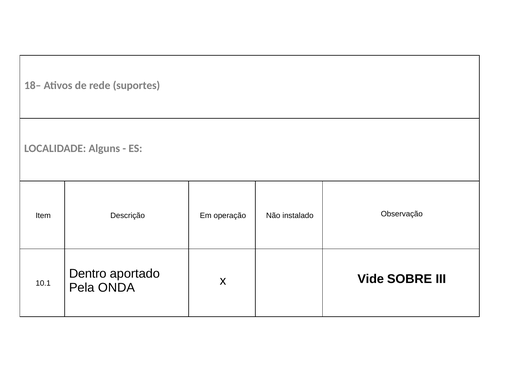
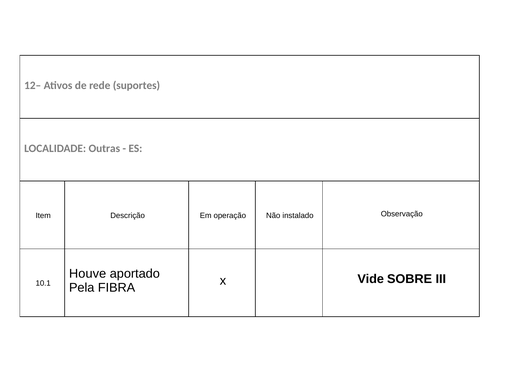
18–: 18– -> 12–
Alguns: Alguns -> Outras
Dentro: Dentro -> Houve
ONDA: ONDA -> FIBRA
